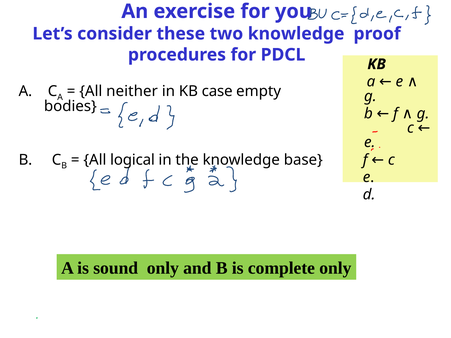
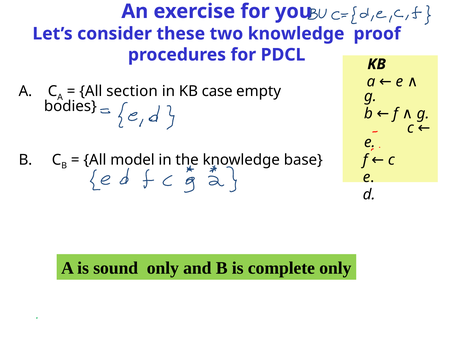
neither: neither -> section
logical: logical -> model
